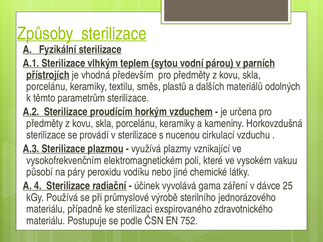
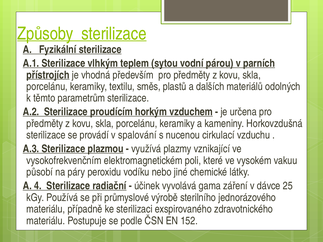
v sterilizace: sterilizace -> spalování
752: 752 -> 152
